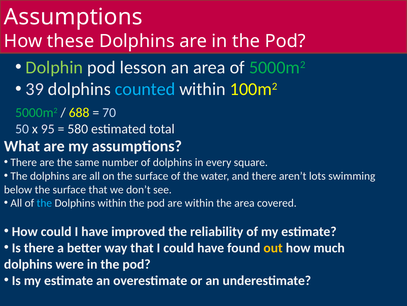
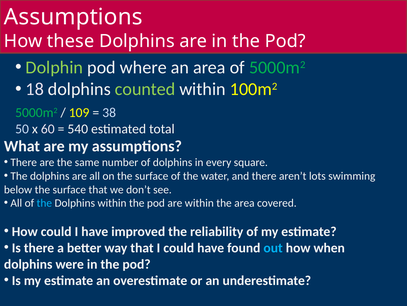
lesson: lesson -> where
39: 39 -> 18
counted colour: light blue -> light green
688: 688 -> 109
70: 70 -> 38
95: 95 -> 60
580: 580 -> 540
out colour: yellow -> light blue
much: much -> when
